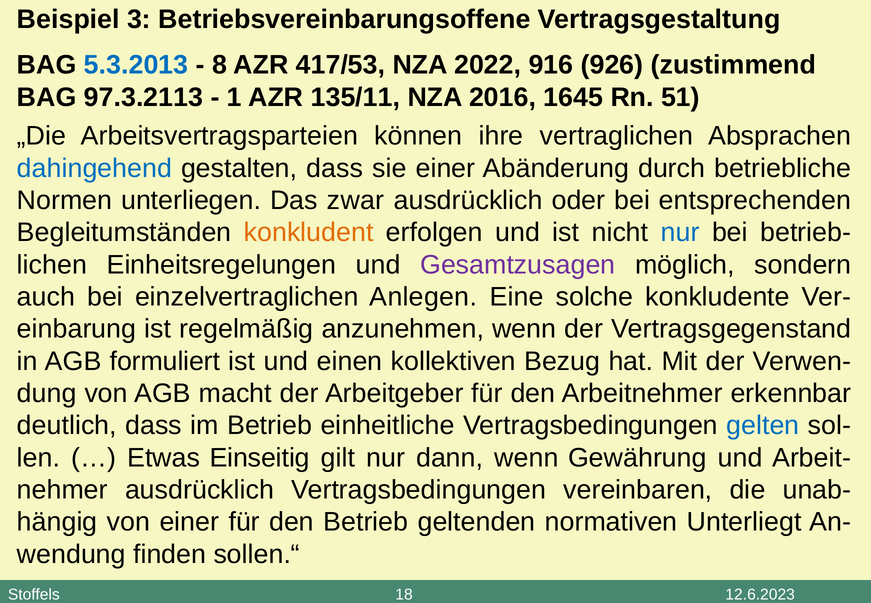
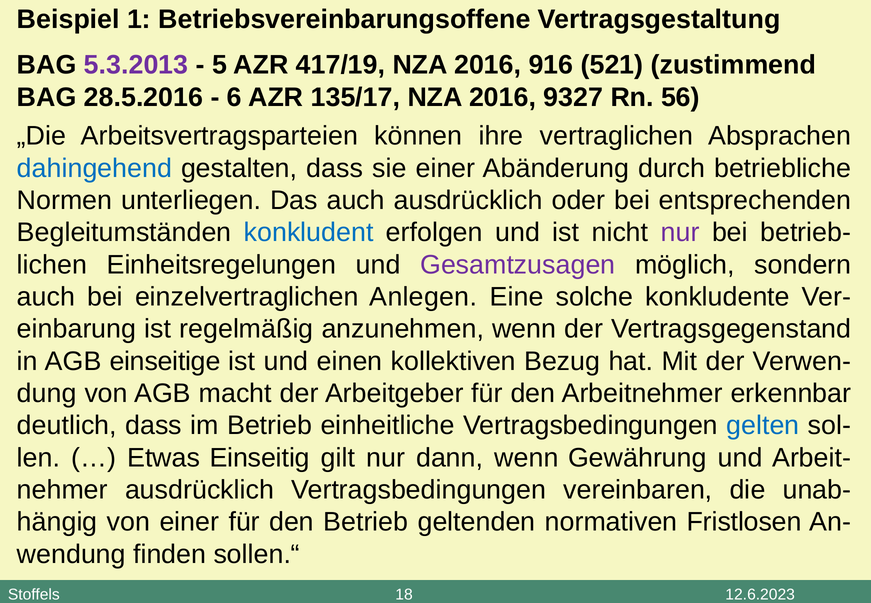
3: 3 -> 1
5.3.2013 colour: blue -> purple
8: 8 -> 5
417/53: 417/53 -> 417/19
2022 at (488, 65): 2022 -> 2016
926: 926 -> 521
97.3.2113: 97.3.2113 -> 28.5.2016
1: 1 -> 6
135/11: 135/11 -> 135/17
1645: 1645 -> 9327
51: 51 -> 56
Das zwar: zwar -> auch
konkludent colour: orange -> blue
nur at (680, 233) colour: blue -> purple
formuliert: formuliert -> einseitige
Unterliegt: Unterliegt -> Fristlosen
